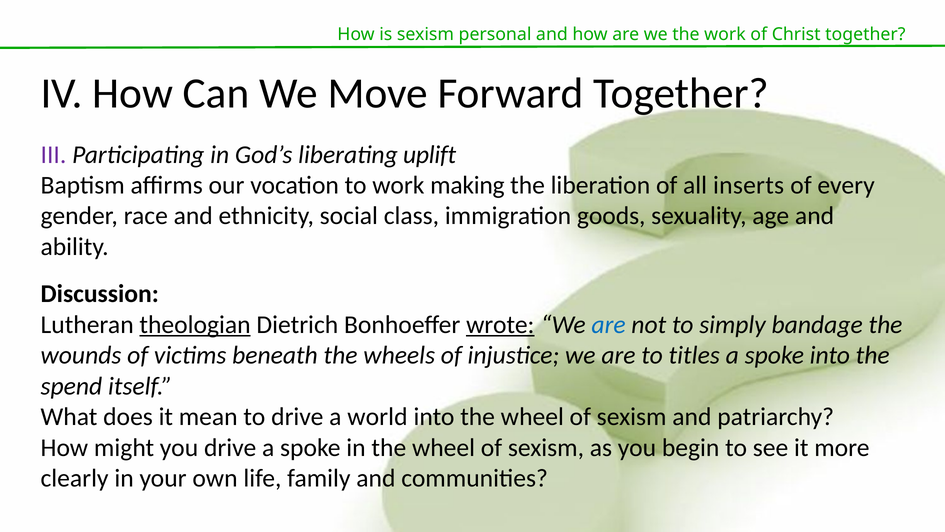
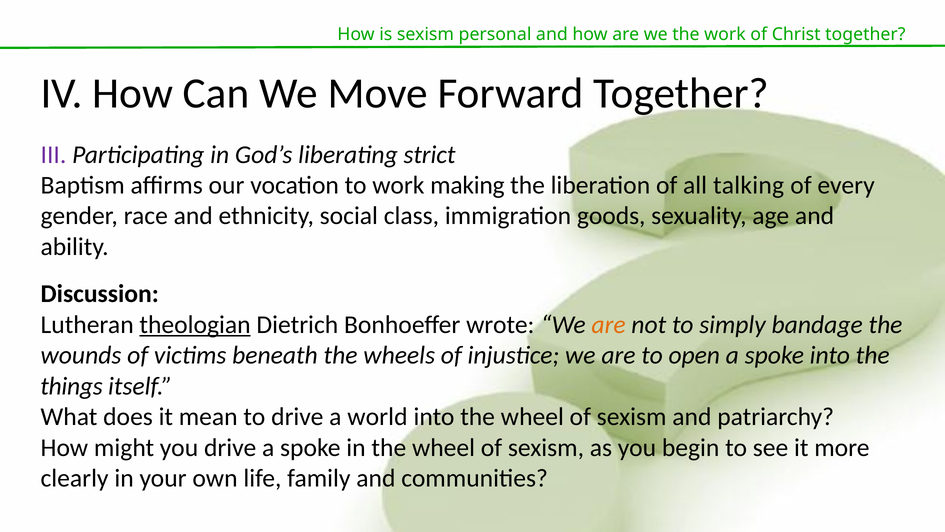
uplift: uplift -> strict
inserts: inserts -> talking
wrote underline: present -> none
are at (609, 324) colour: blue -> orange
titles: titles -> open
spend: spend -> things
